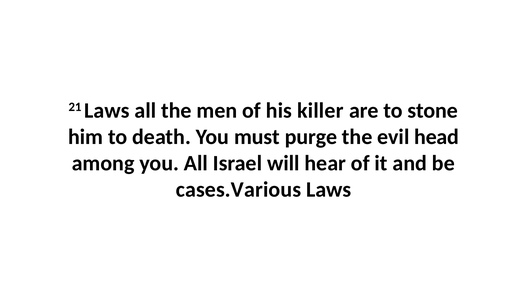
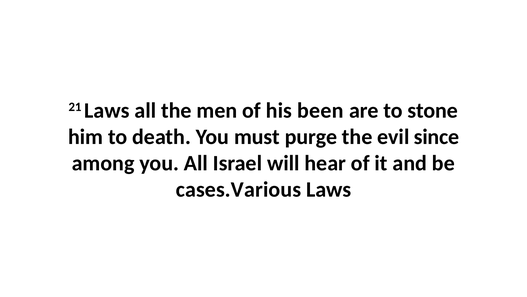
killer: killer -> been
head: head -> since
